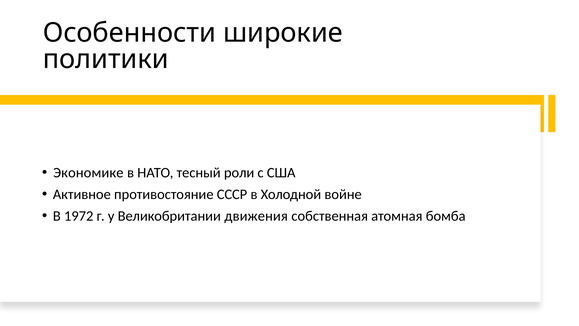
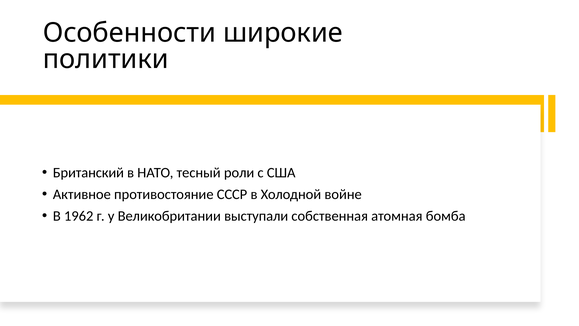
Экономике: Экономике -> Британский
1972: 1972 -> 1962
движения: движения -> выступали
